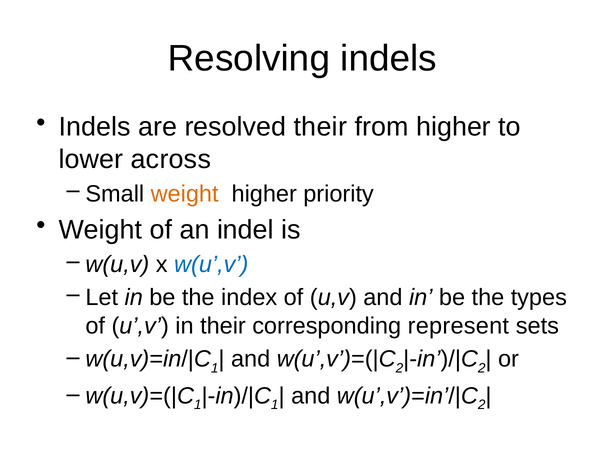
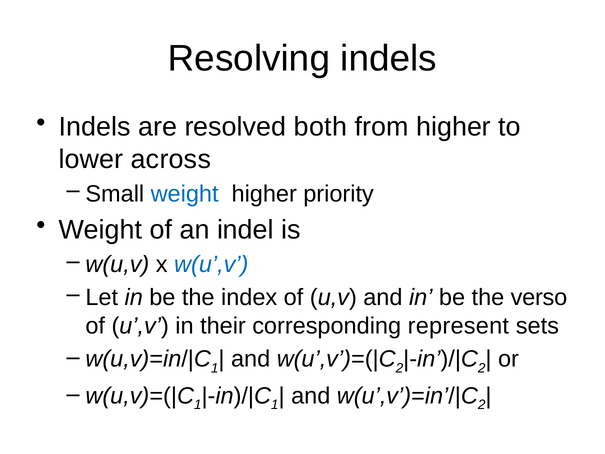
resolved their: their -> both
weight at (185, 194) colour: orange -> blue
types: types -> verso
